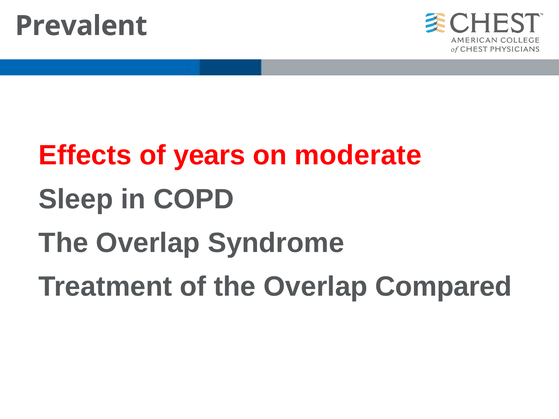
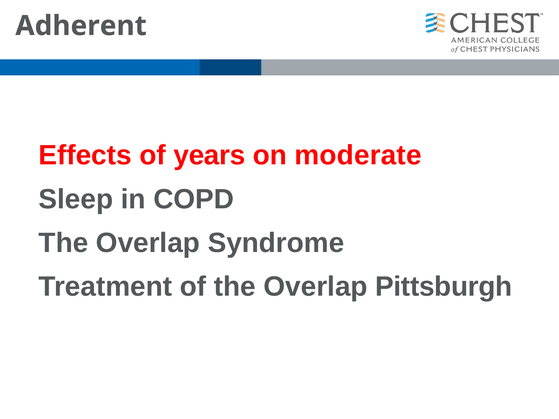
Prevalent: Prevalent -> Adherent
Compared: Compared -> Pittsburgh
